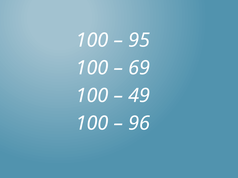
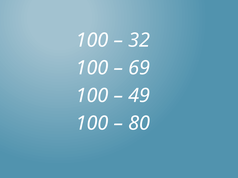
95: 95 -> 32
96: 96 -> 80
